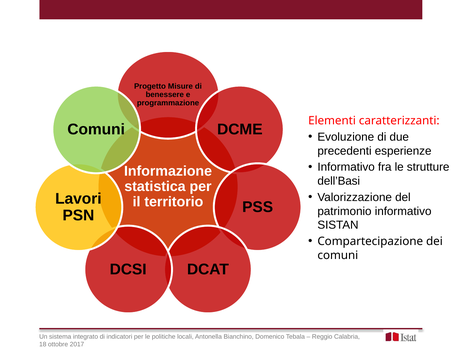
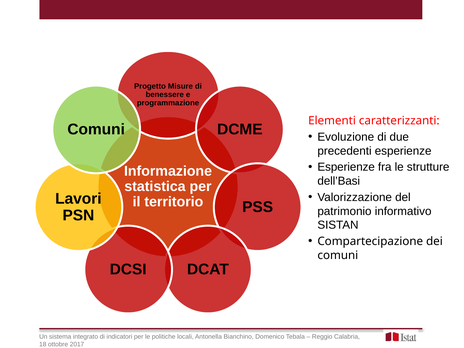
Informativo at (346, 167): Informativo -> Esperienze
